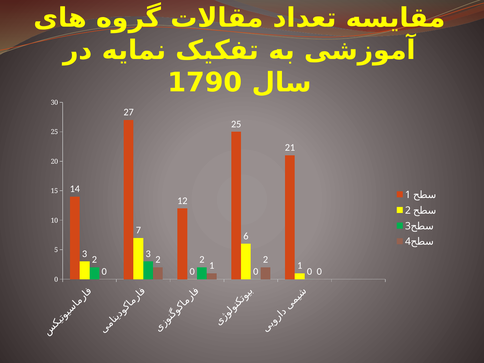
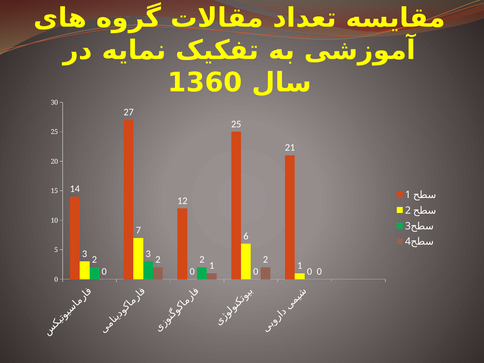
1790: 1790 -> 1360
